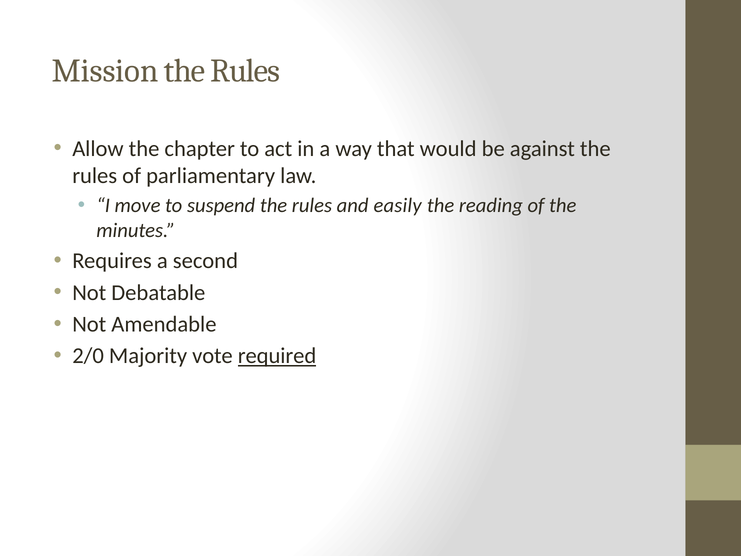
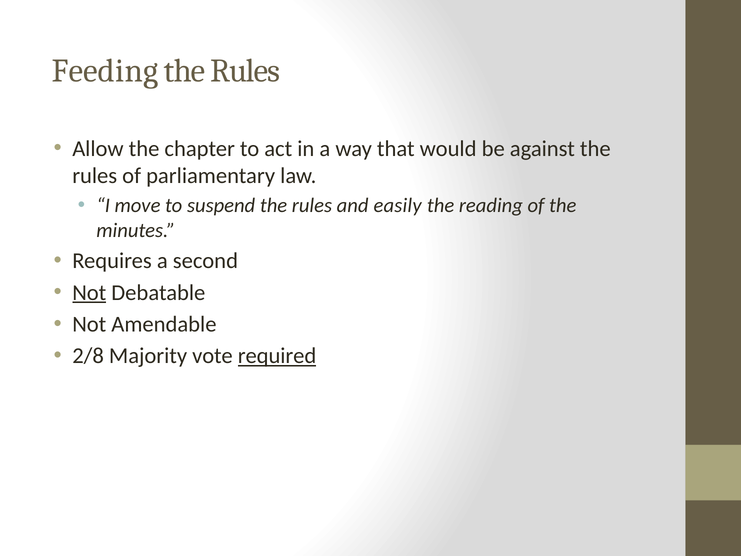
Mission: Mission -> Feeding
Not at (89, 293) underline: none -> present
2/0: 2/0 -> 2/8
